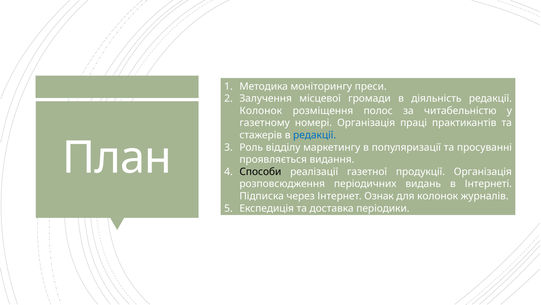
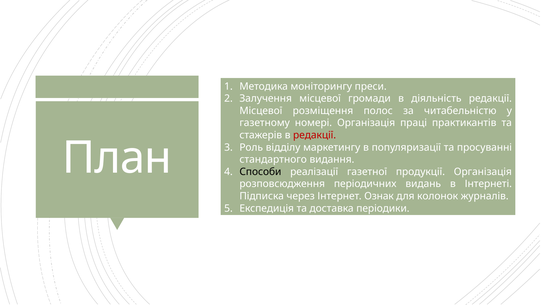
Колонок at (261, 110): Колонок -> Місцевої
редакції at (315, 135) colour: blue -> red
проявляється: проявляється -> стандартного
